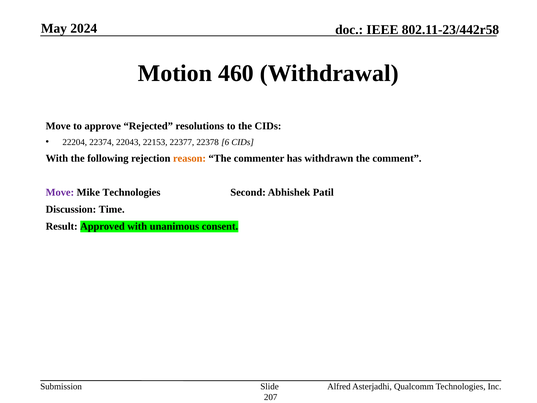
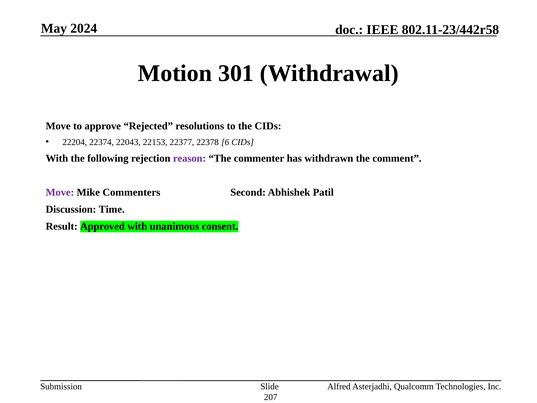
460: 460 -> 301
reason colour: orange -> purple
Mike Technologies: Technologies -> Commenters
